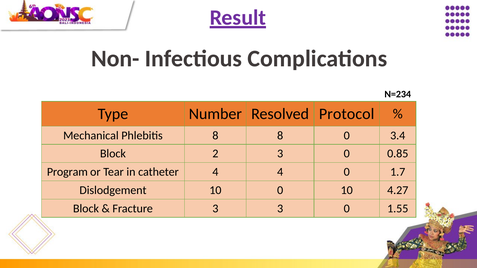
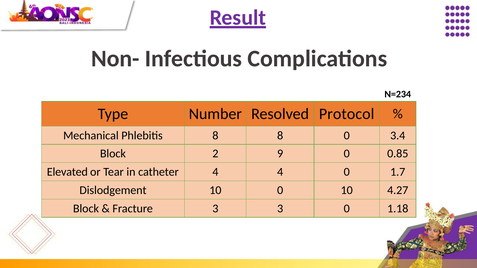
2 3: 3 -> 9
Program: Program -> Elevated
1.55: 1.55 -> 1.18
